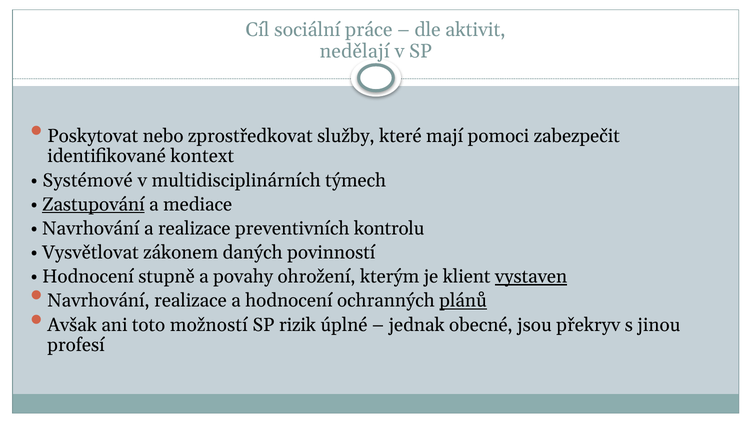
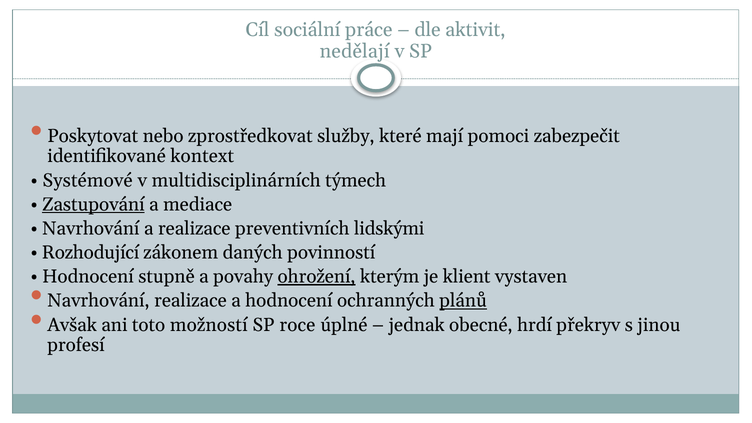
kontrolu: kontrolu -> lidskými
Vysvětlovat: Vysvětlovat -> Rozhodující
ohrožení underline: none -> present
vystaven underline: present -> none
rizik: rizik -> roce
jsou: jsou -> hrdí
